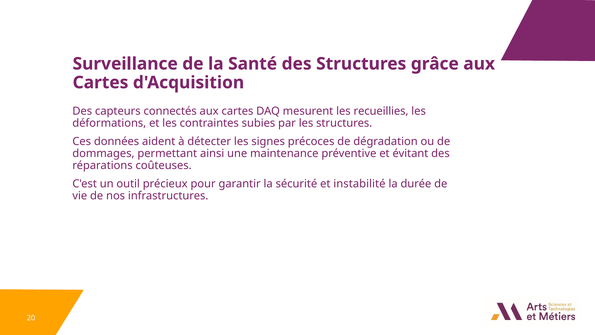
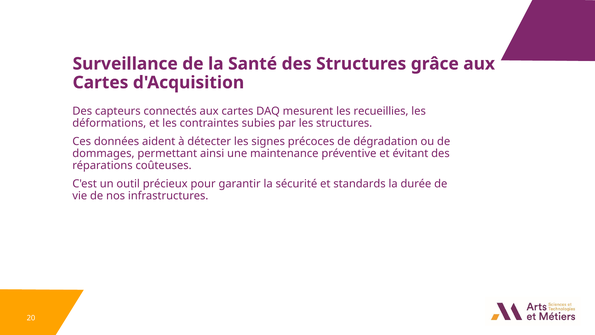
instabilité: instabilité -> standards
